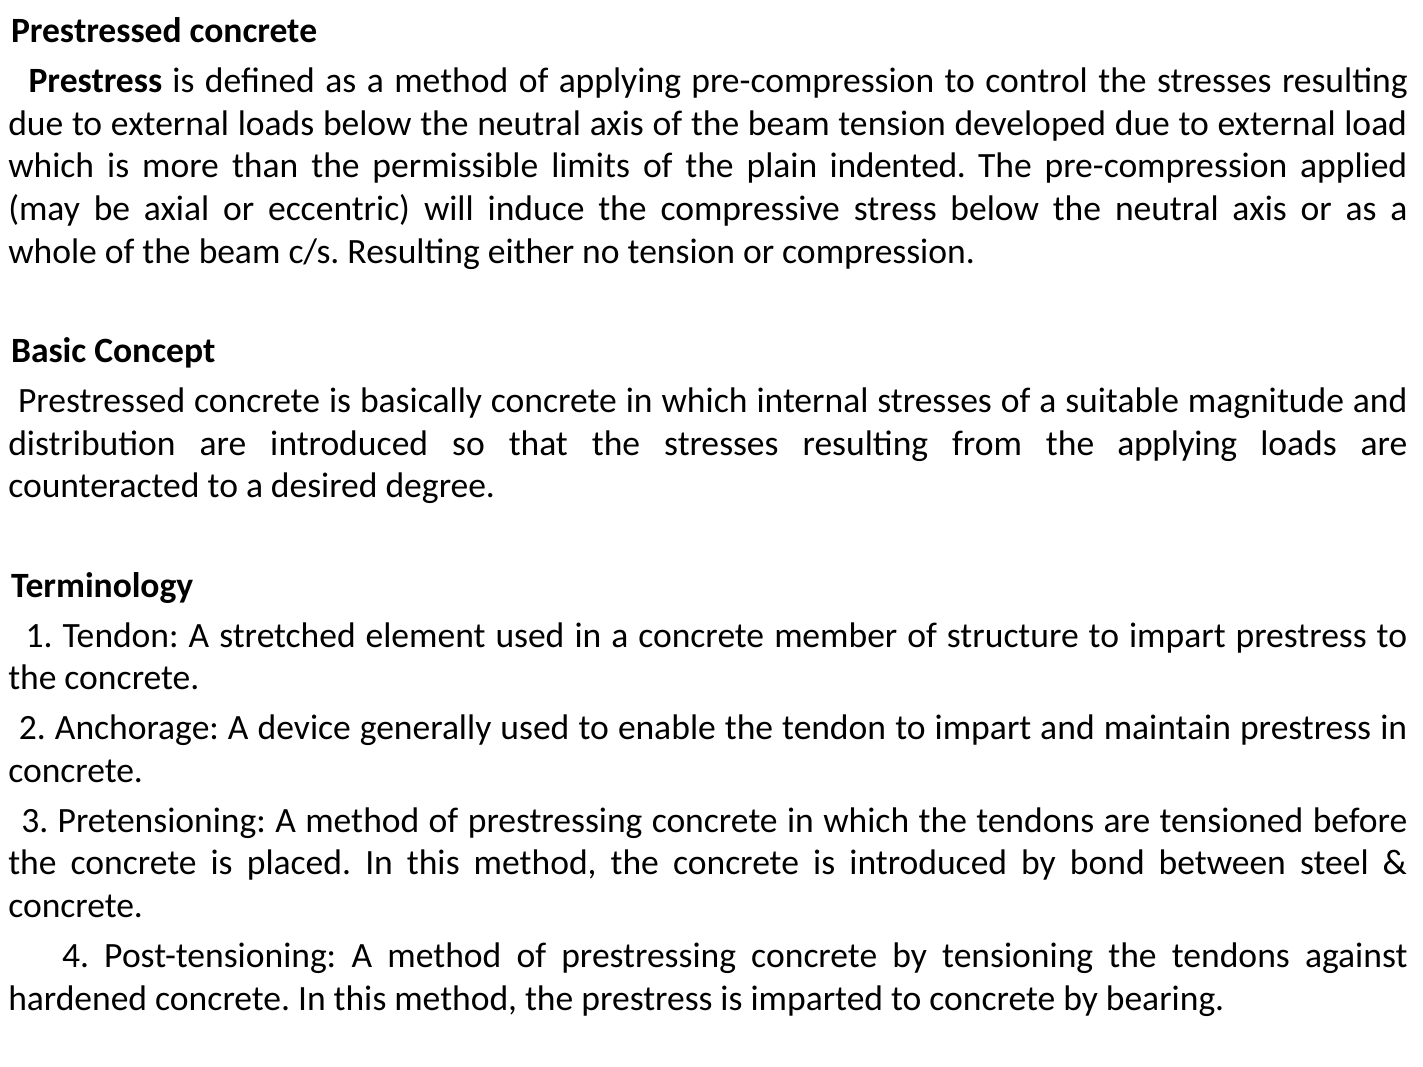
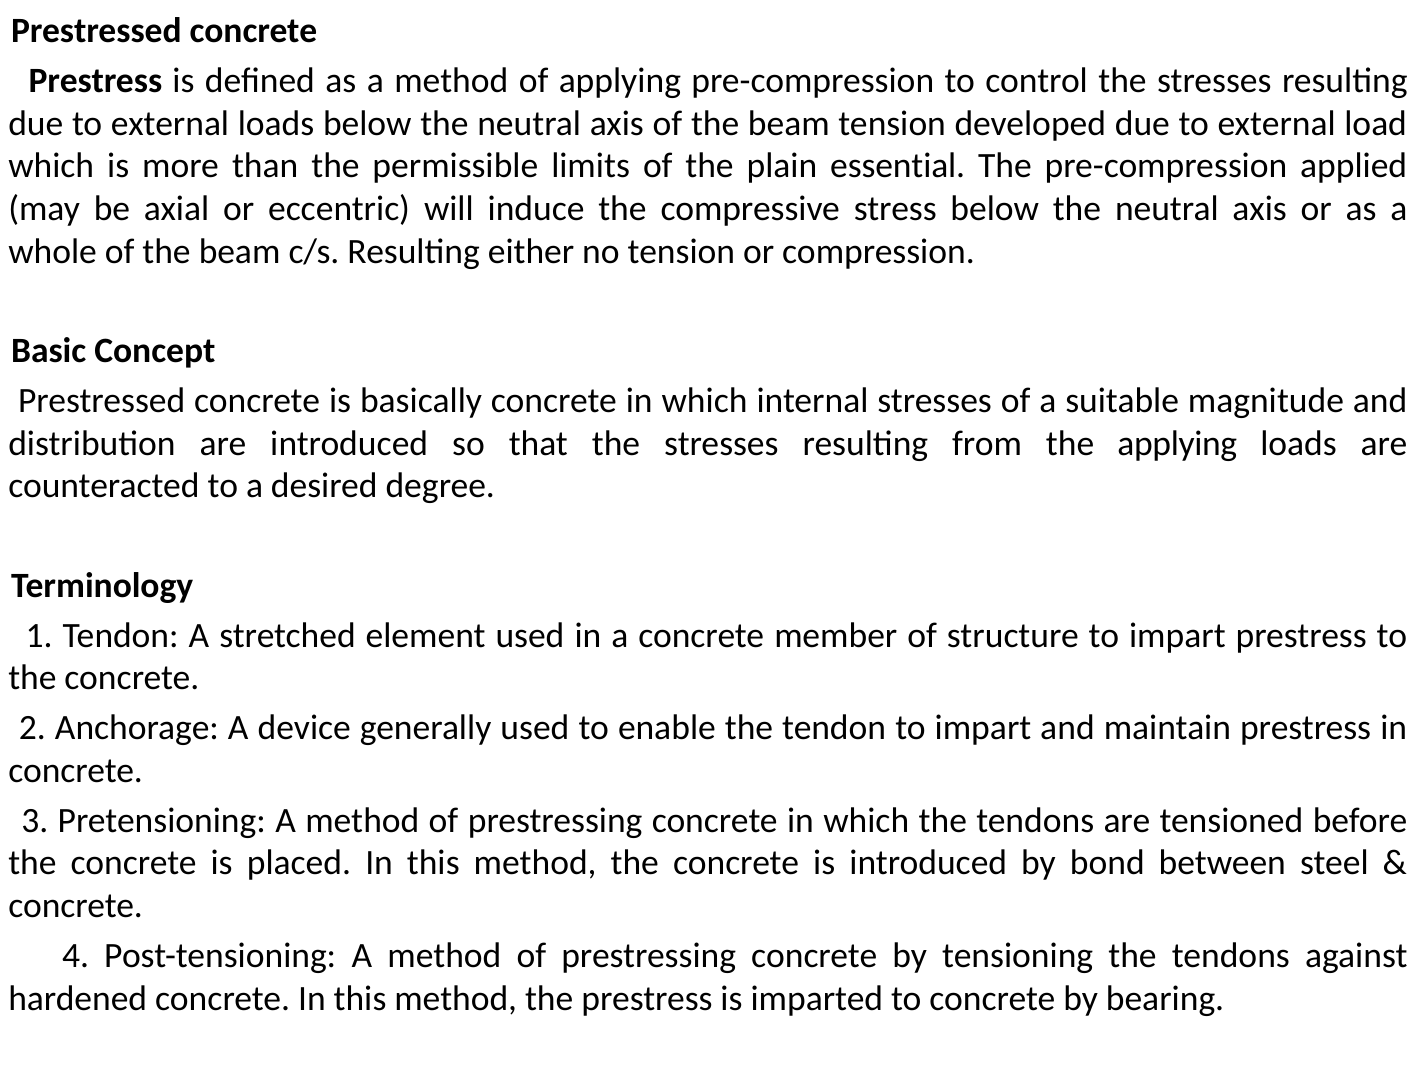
indented: indented -> essential
